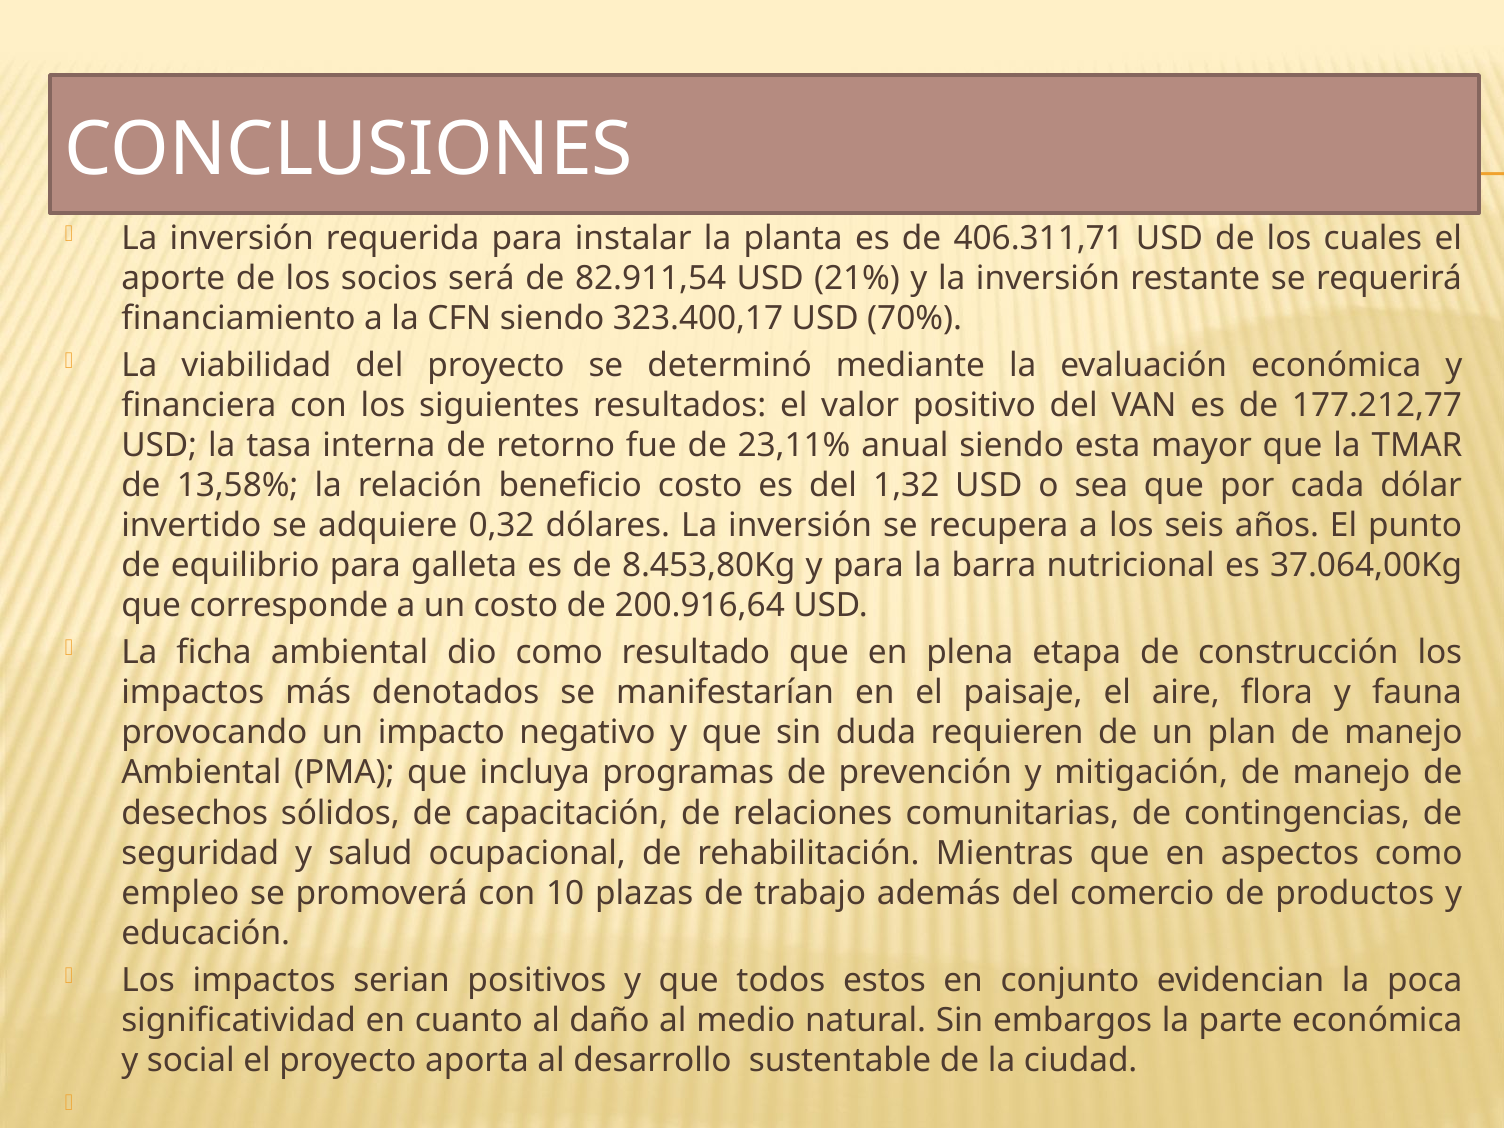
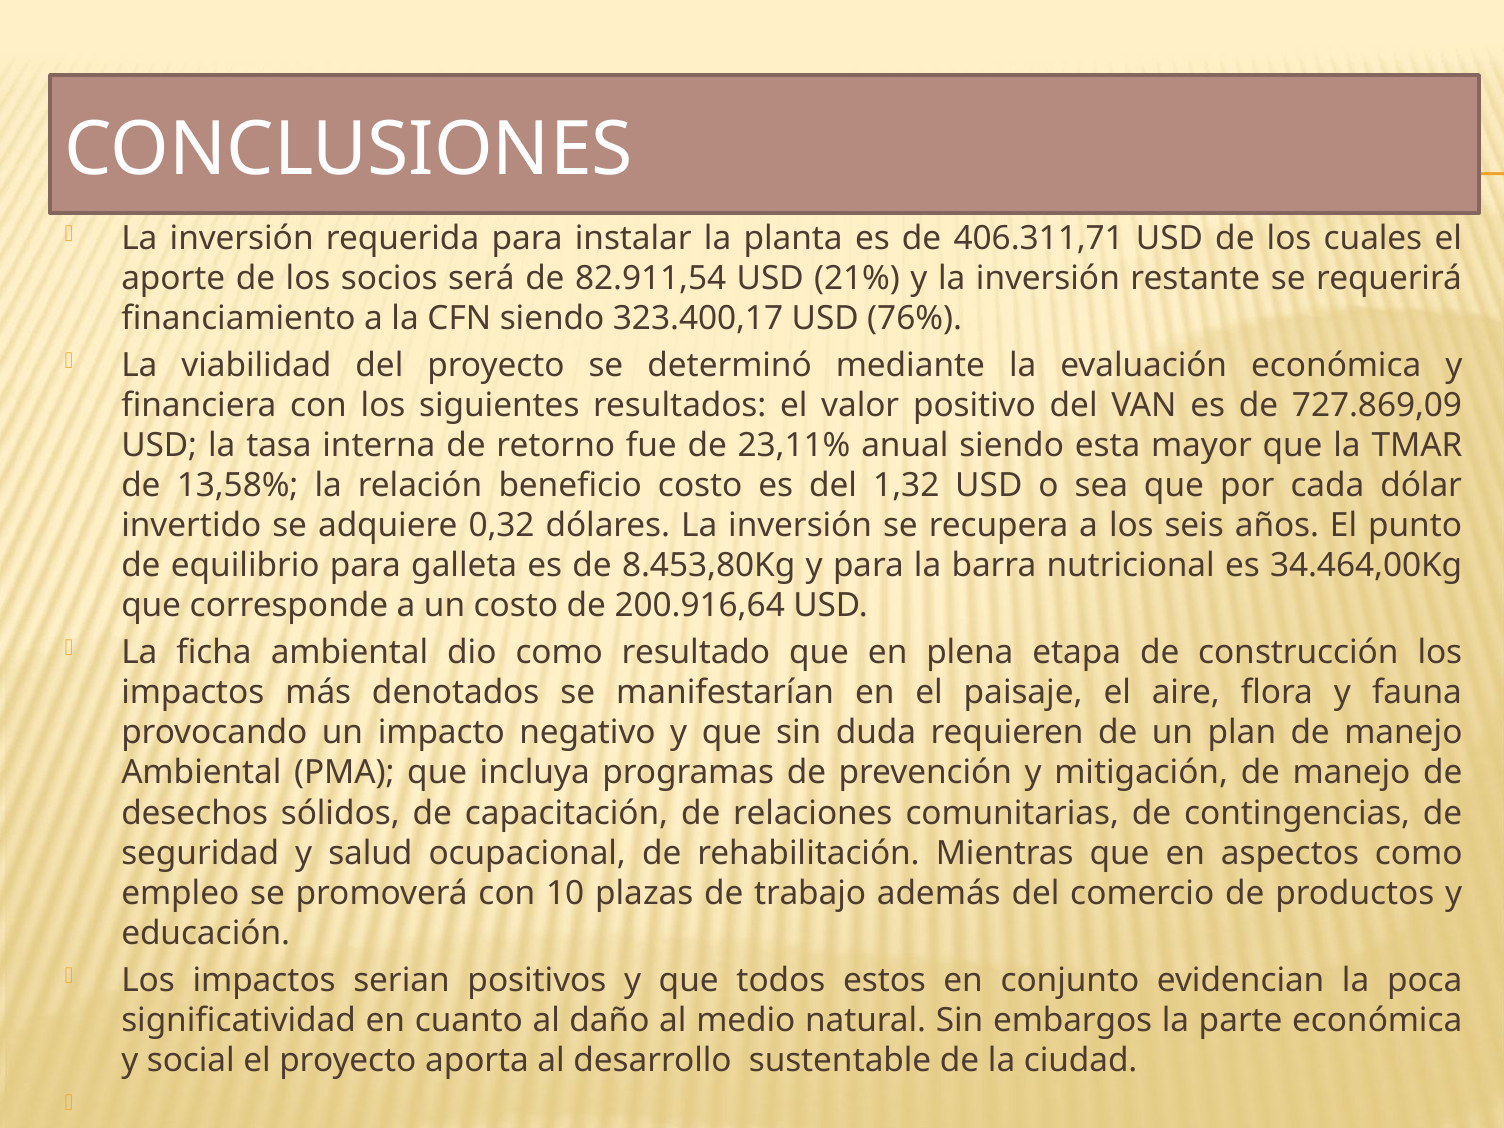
70%: 70% -> 76%
177.212,77: 177.212,77 -> 727.869,09
37.064,00Kg: 37.064,00Kg -> 34.464,00Kg
